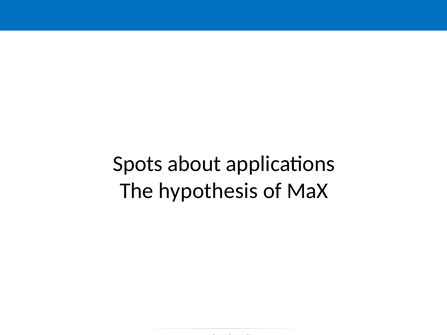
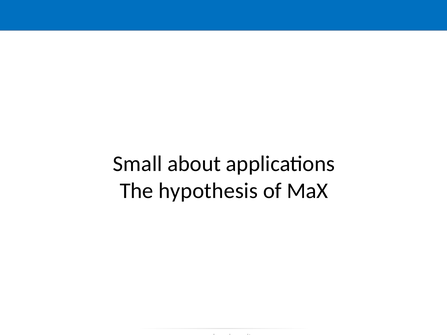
Spots: Spots -> Small
